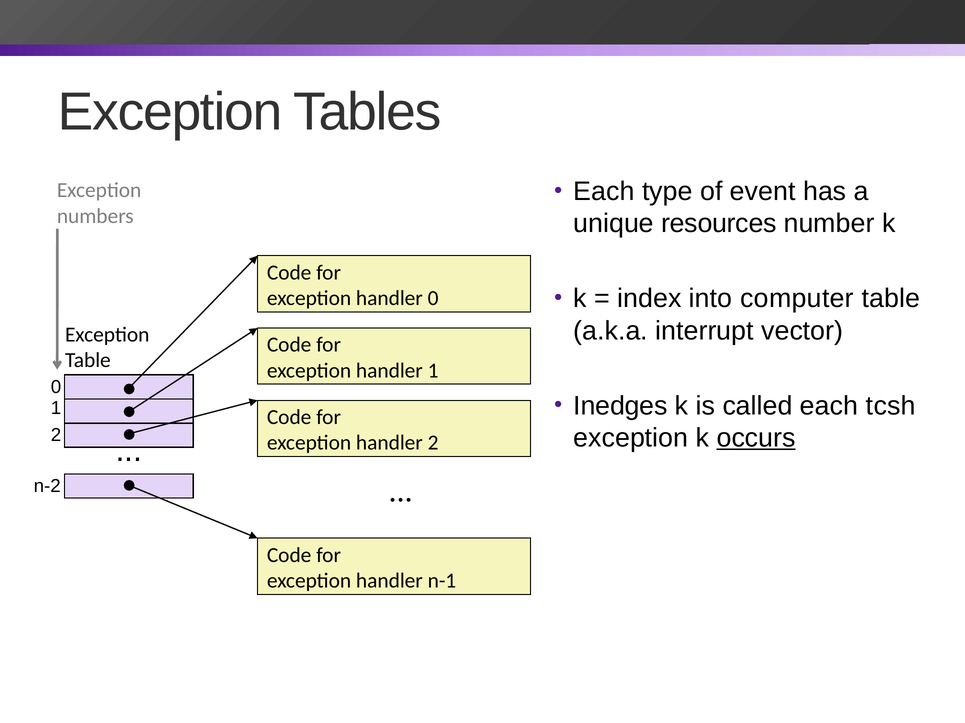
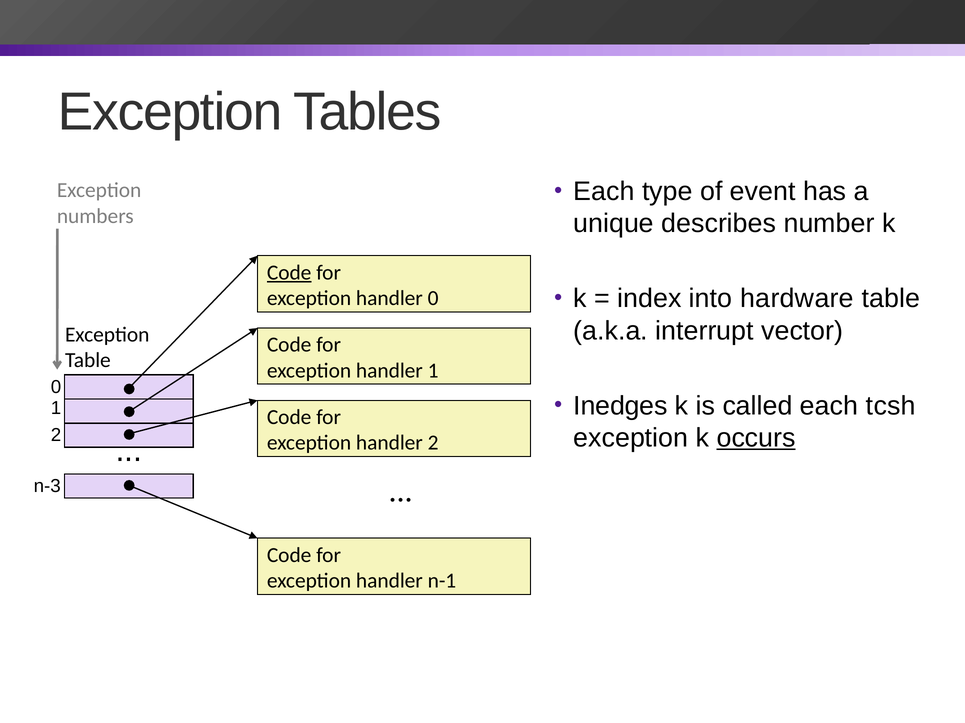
resources: resources -> describes
Code at (289, 273) underline: none -> present
computer: computer -> hardware
n-2: n-2 -> n-3
